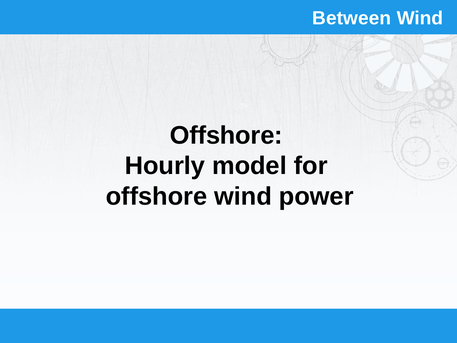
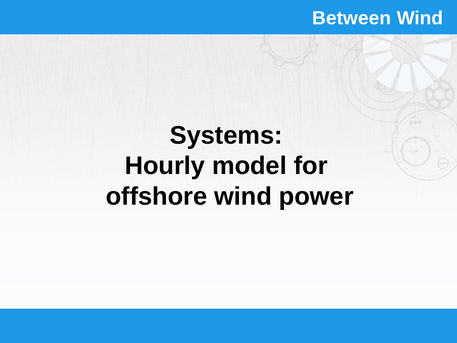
Offshore at (226, 135): Offshore -> Systems
